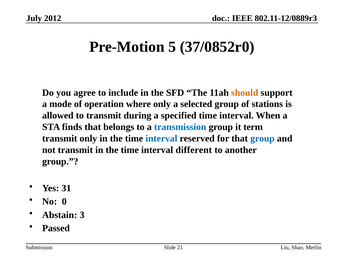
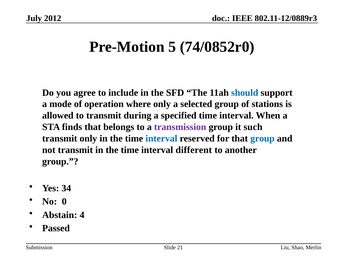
37/0852r0: 37/0852r0 -> 74/0852r0
should colour: orange -> blue
transmission colour: blue -> purple
term: term -> such
31: 31 -> 34
3: 3 -> 4
